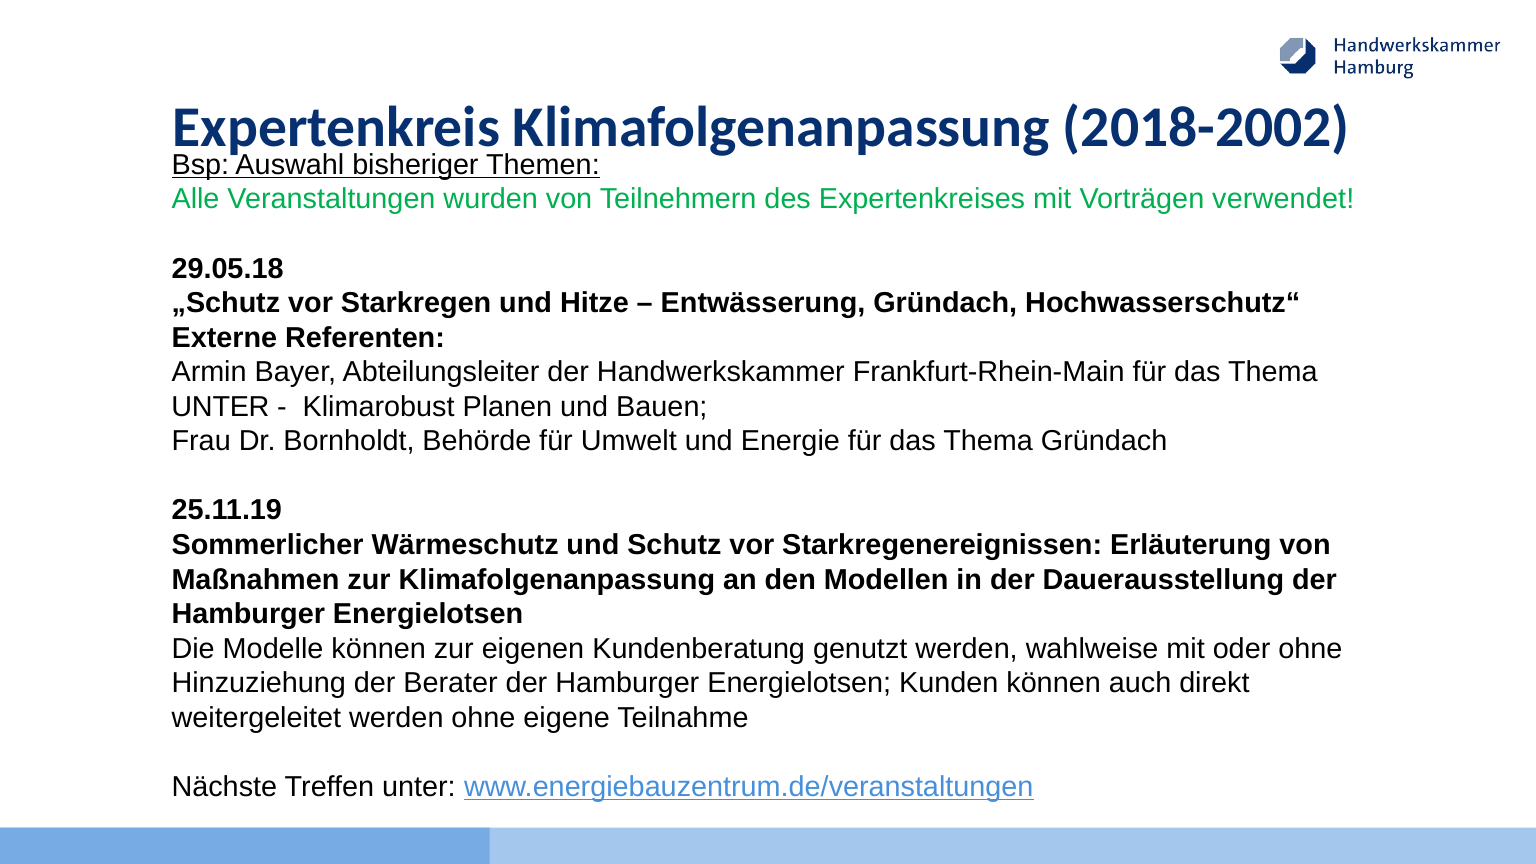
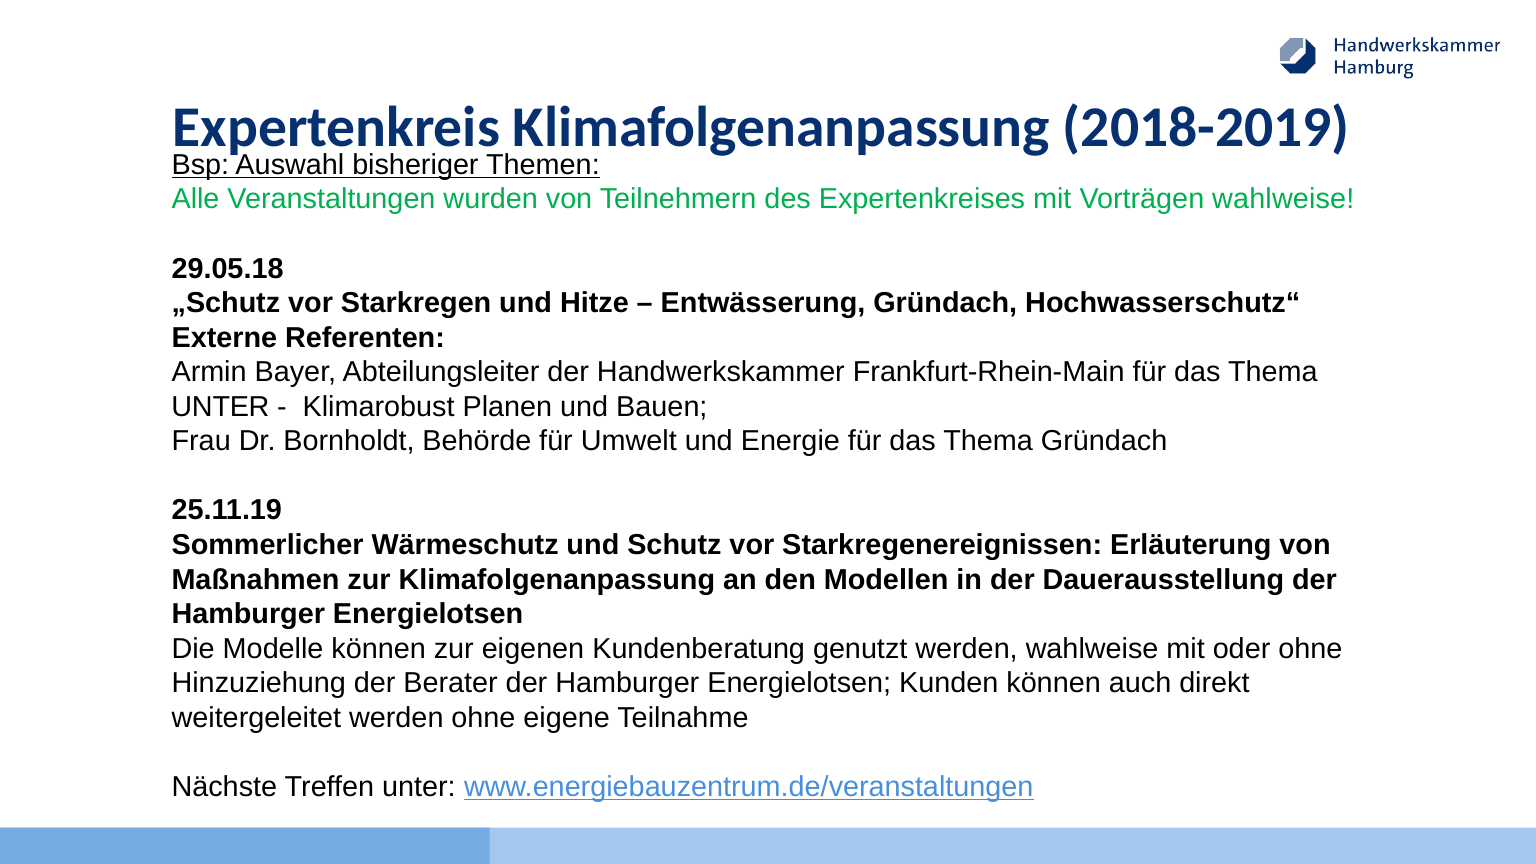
2018-2002: 2018-2002 -> 2018-2019
Vorträgen verwendet: verwendet -> wahlweise
